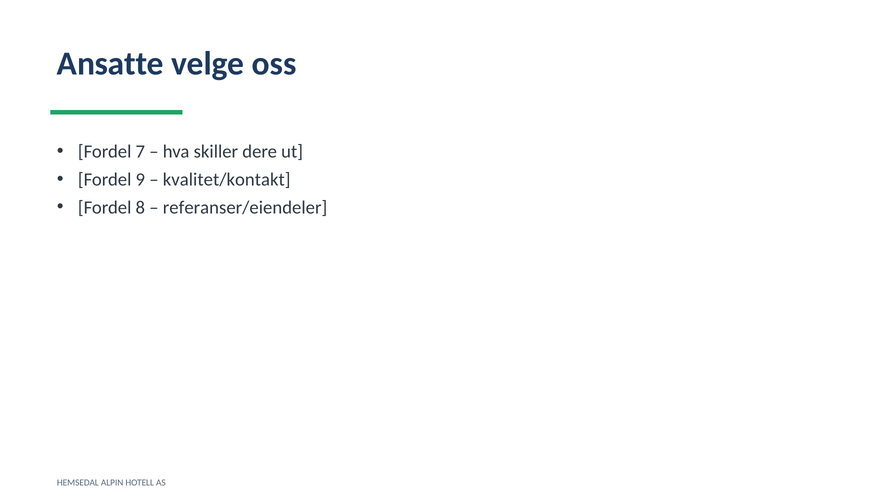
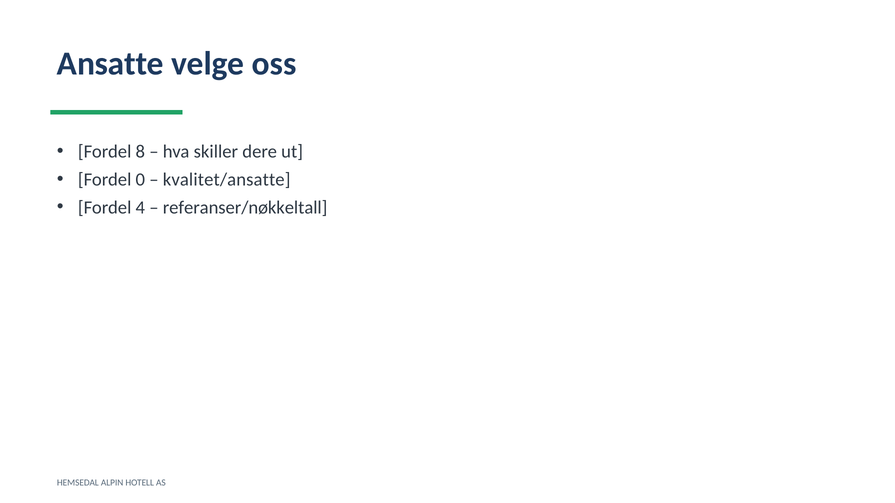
7: 7 -> 8
9: 9 -> 0
kvalitet/kontakt: kvalitet/kontakt -> kvalitet/ansatte
8: 8 -> 4
referanser/eiendeler: referanser/eiendeler -> referanser/nøkkeltall
